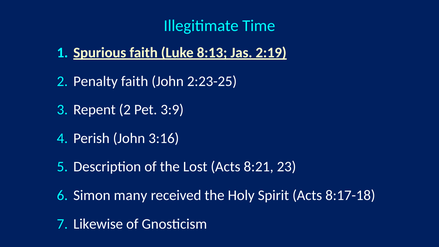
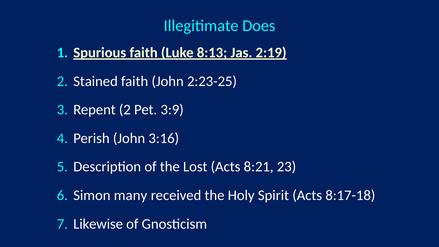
Time: Time -> Does
Penalty: Penalty -> Stained
